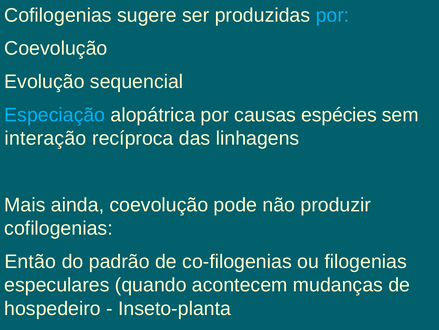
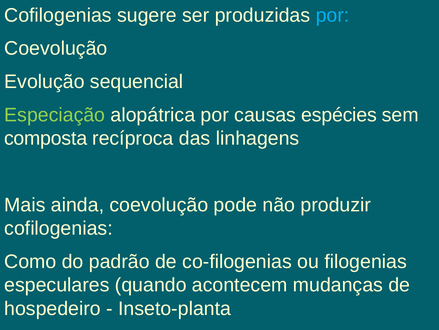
Especiação colour: light blue -> light green
interação: interação -> composta
Então: Então -> Como
